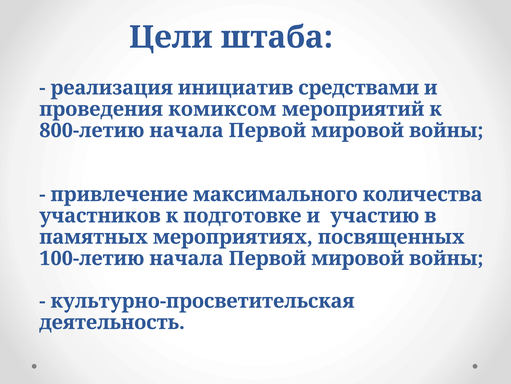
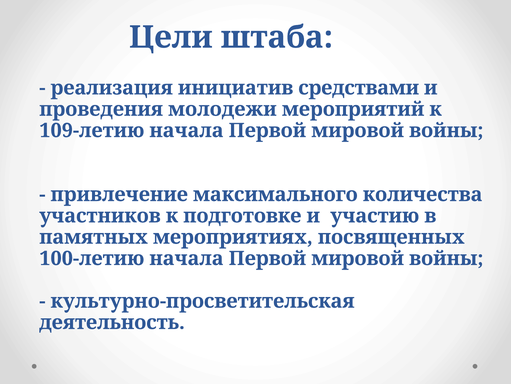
комиксом: комиксом -> молодежи
800-летию: 800-летию -> 109-летию
